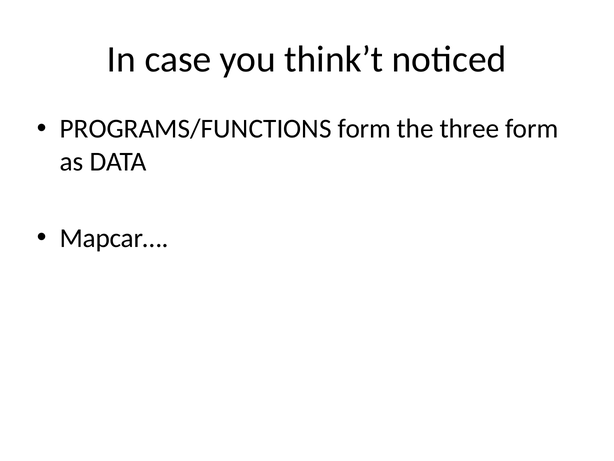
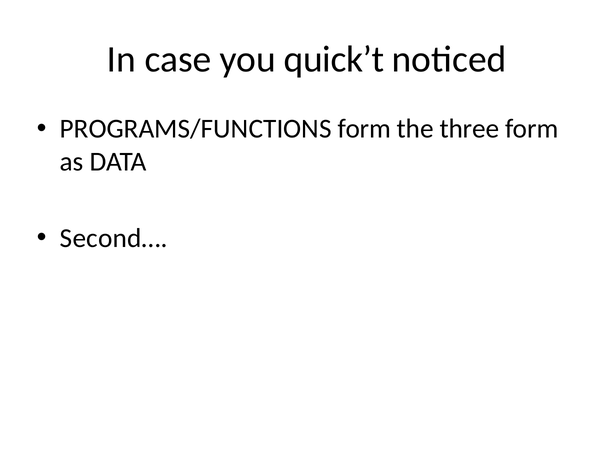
think’t: think’t -> quick’t
Mapcar…: Mapcar… -> Second…
